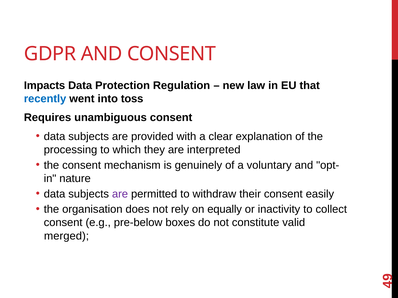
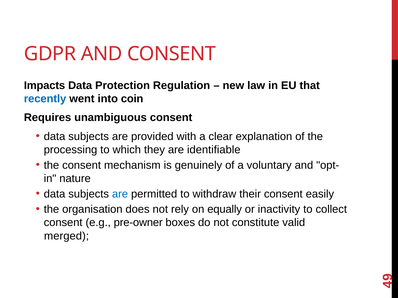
toss: toss -> coin
interpreted: interpreted -> identifiable
are at (120, 194) colour: purple -> blue
pre‑below: pre‑below -> pre‑owner
